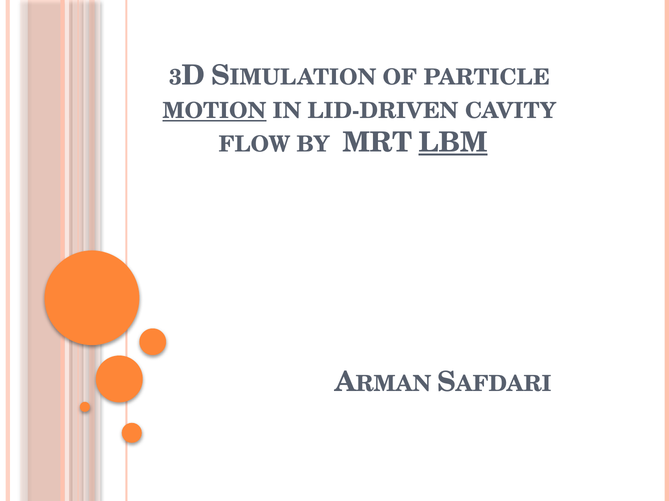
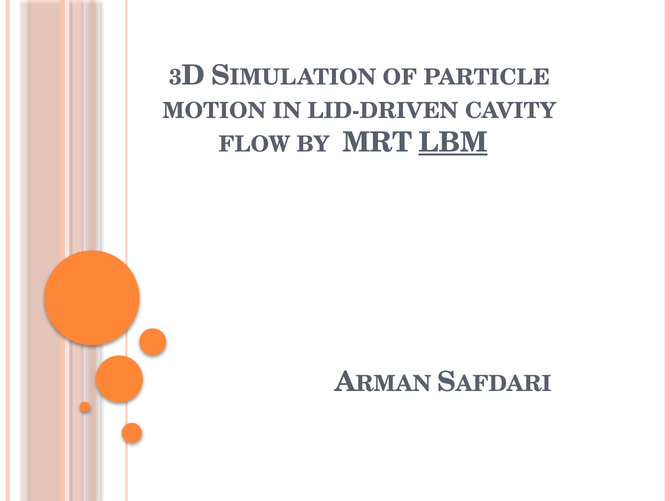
MOTION underline: present -> none
